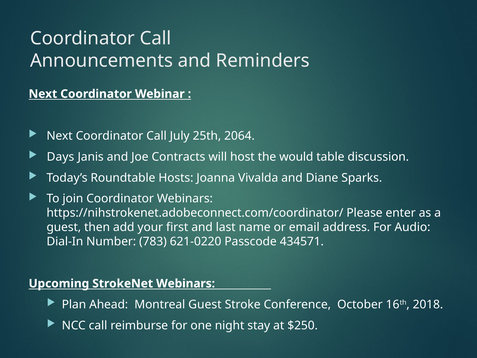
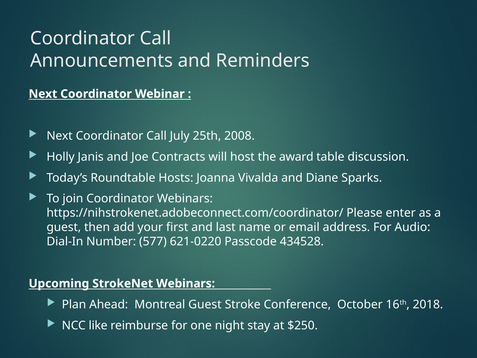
2064: 2064 -> 2008
Days: Days -> Holly
would: would -> award
783: 783 -> 577
434571: 434571 -> 434528
NCC call: call -> like
